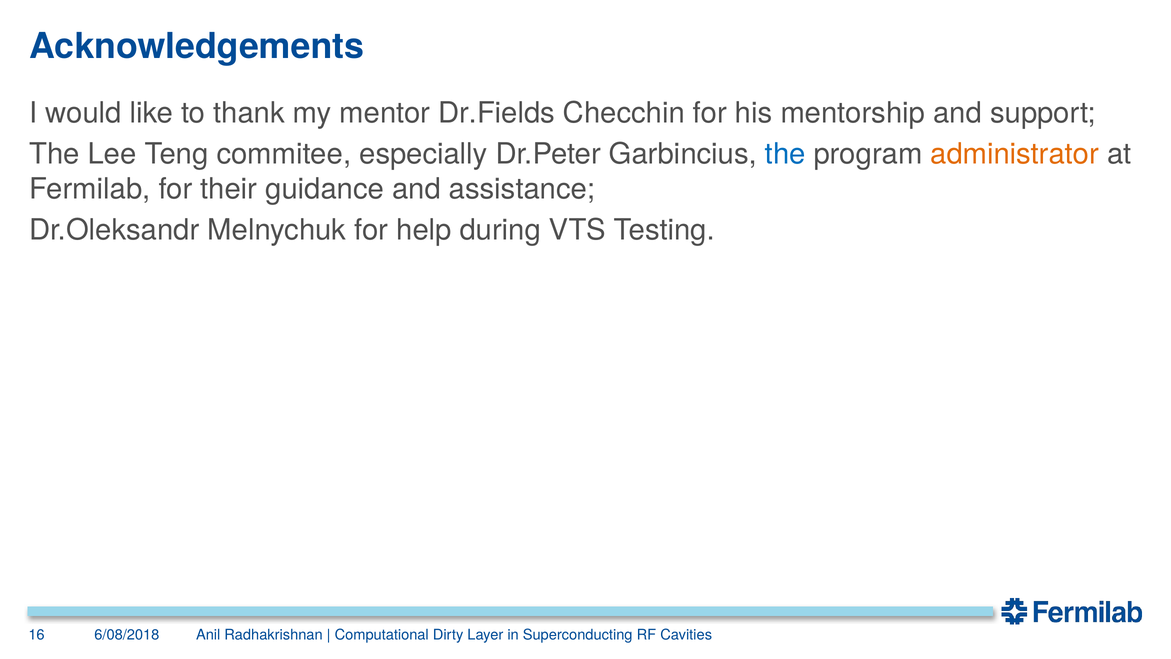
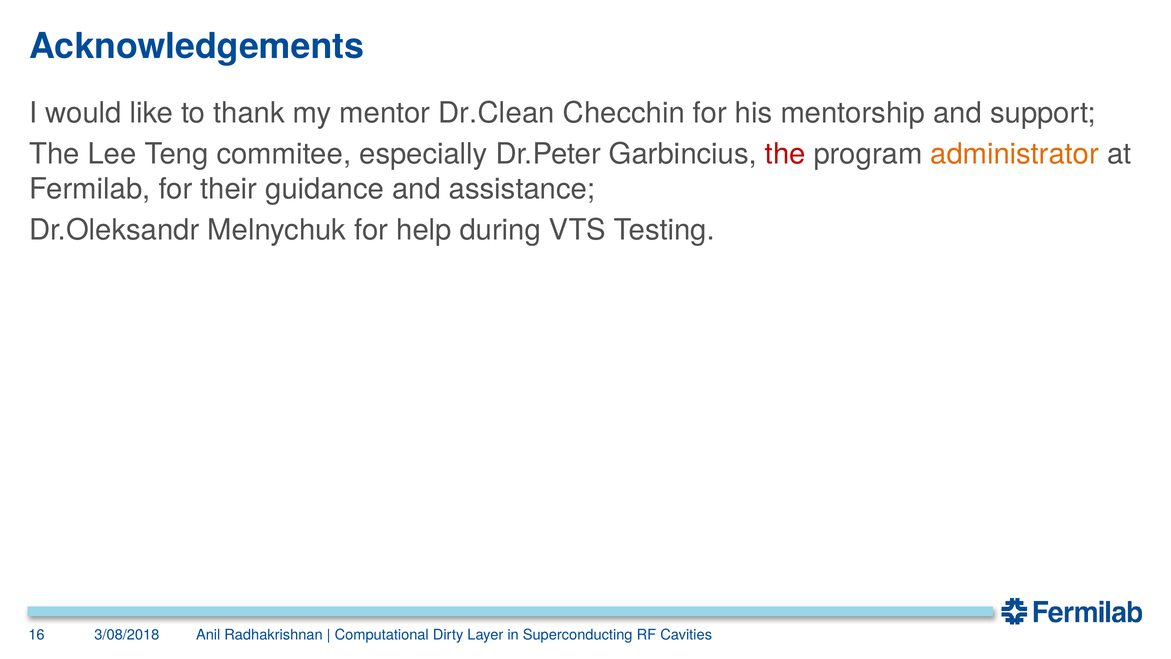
Dr.Fields: Dr.Fields -> Dr.Clean
the at (785, 154) colour: blue -> red
6/08/2018: 6/08/2018 -> 3/08/2018
